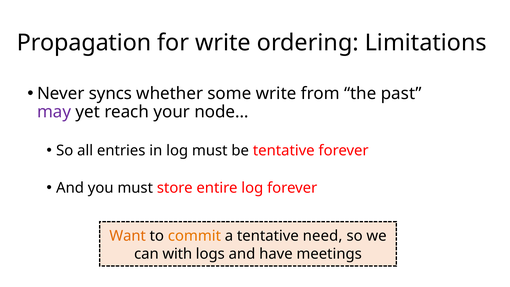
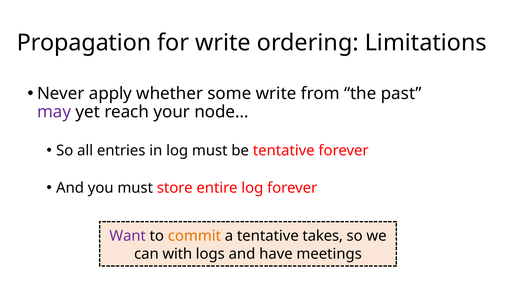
syncs: syncs -> apply
Want colour: orange -> purple
need: need -> takes
